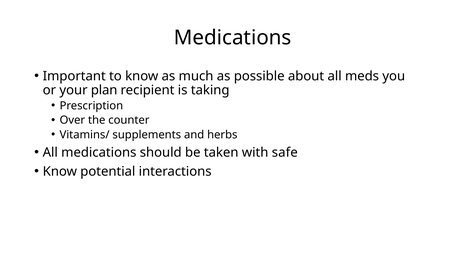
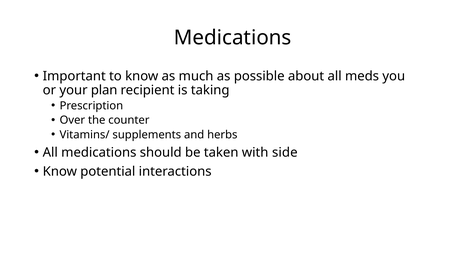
safe: safe -> side
